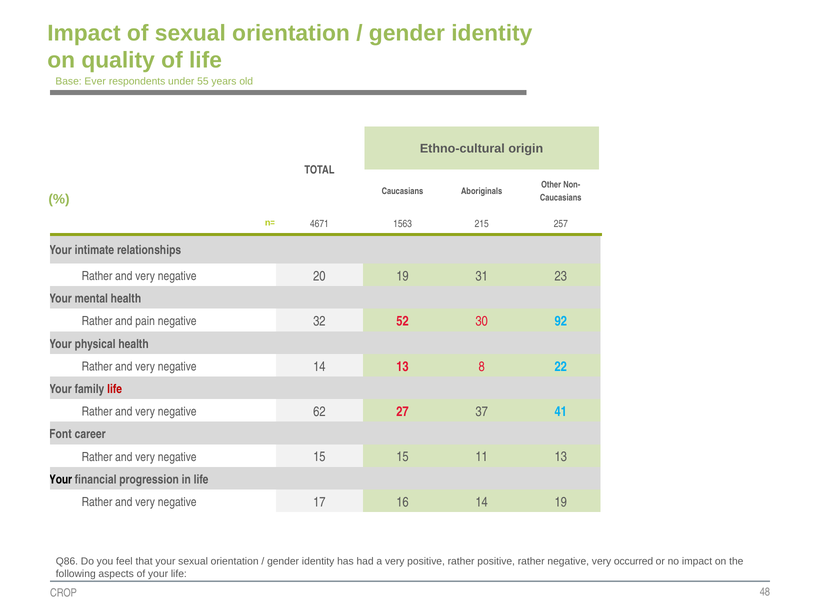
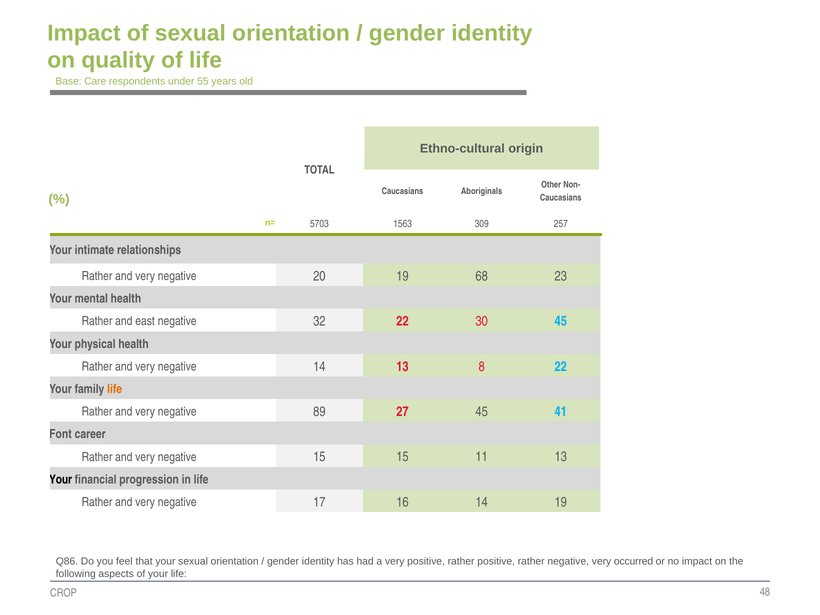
Ever: Ever -> Care
4671: 4671 -> 5703
215: 215 -> 309
31: 31 -> 68
pain: pain -> east
32 52: 52 -> 22
30 92: 92 -> 45
life at (115, 389) colour: red -> orange
62: 62 -> 89
27 37: 37 -> 45
